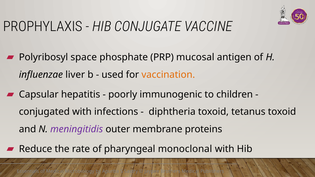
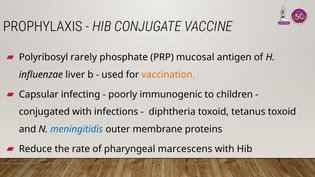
space: space -> rarely
hepatitis: hepatitis -> infecting
meningitidis colour: purple -> blue
monoclonal: monoclonal -> marcescens
